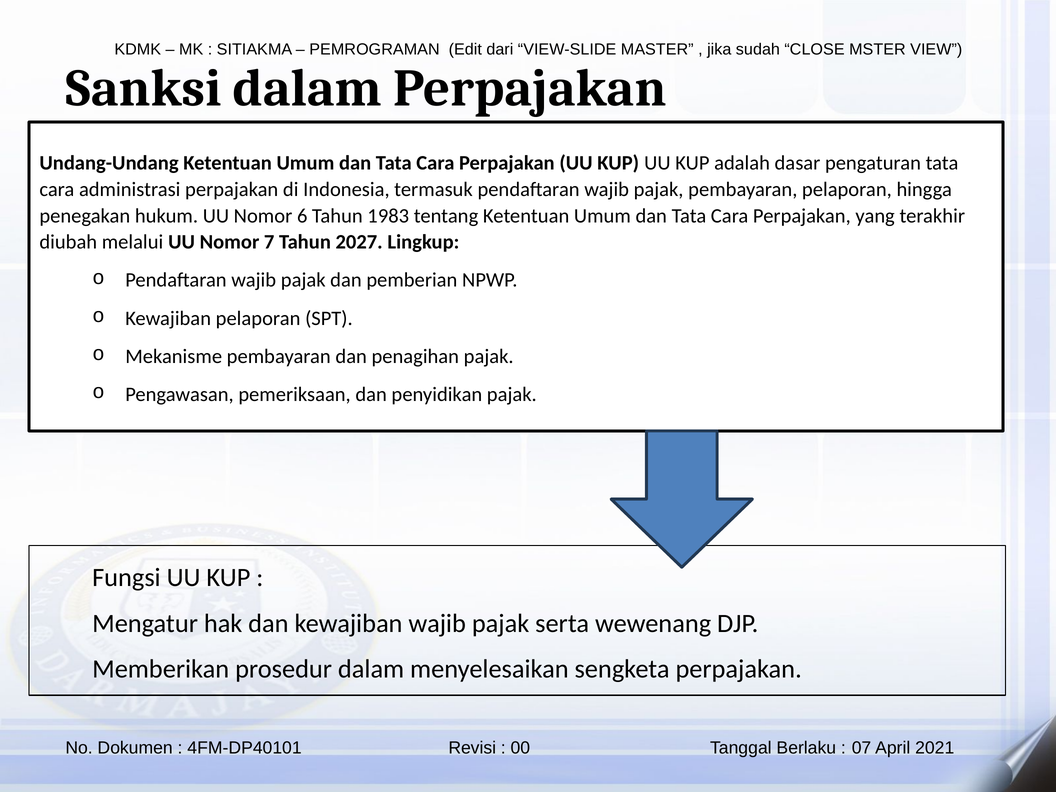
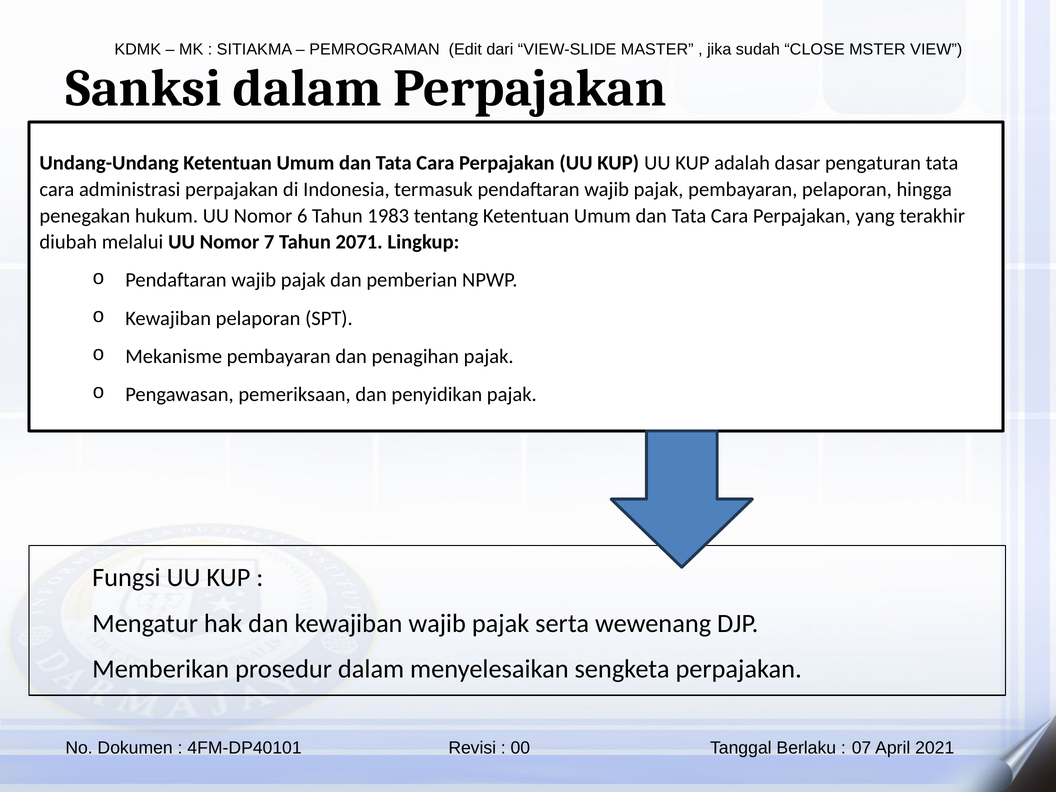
2027: 2027 -> 2071
